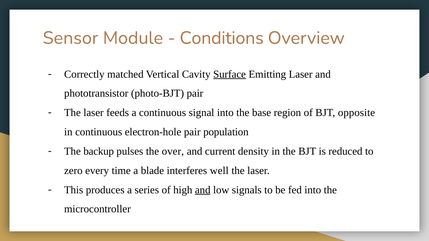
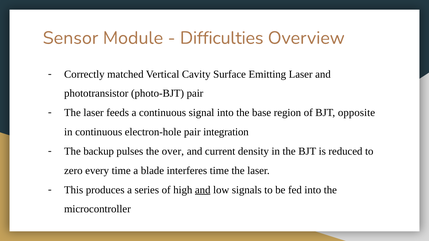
Conditions: Conditions -> Difficulties
Surface underline: present -> none
population: population -> integration
interferes well: well -> time
